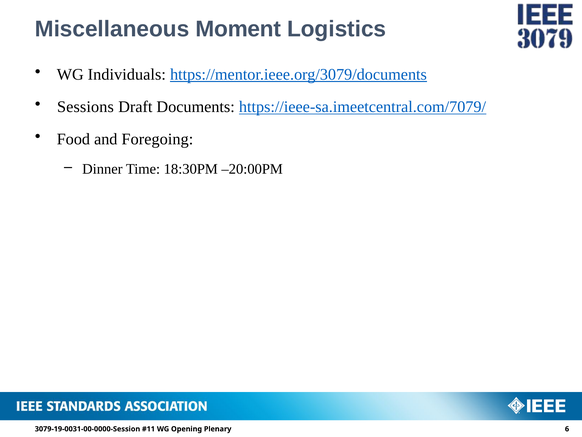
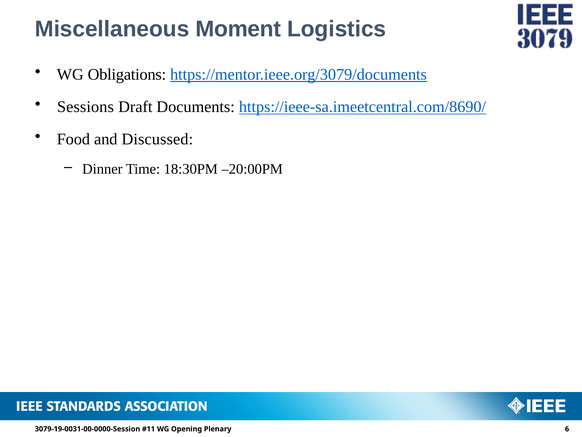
Individuals: Individuals -> Obligations
https://ieee-sa.imeetcentral.com/7079/: https://ieee-sa.imeetcentral.com/7079/ -> https://ieee-sa.imeetcentral.com/8690/
Foregoing: Foregoing -> Discussed
